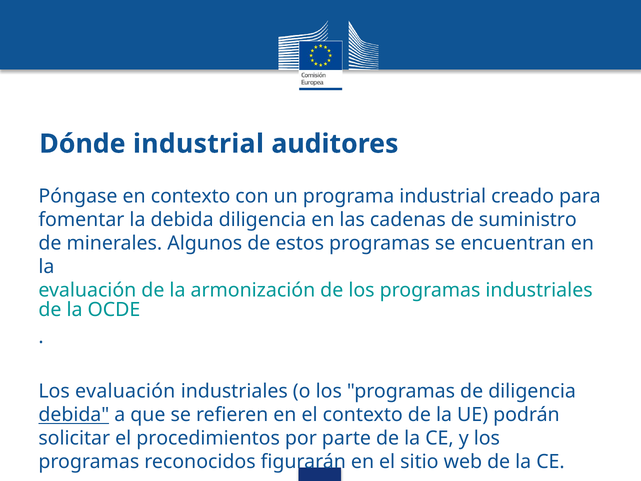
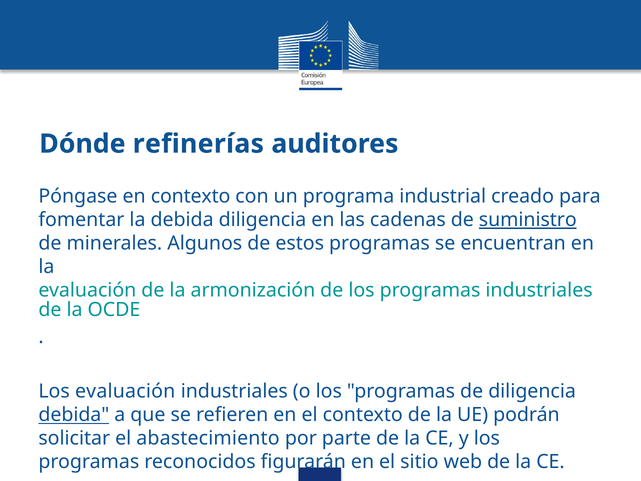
Dónde industrial: industrial -> refinerías
suministro underline: none -> present
procedimientos: procedimientos -> abastecimiento
